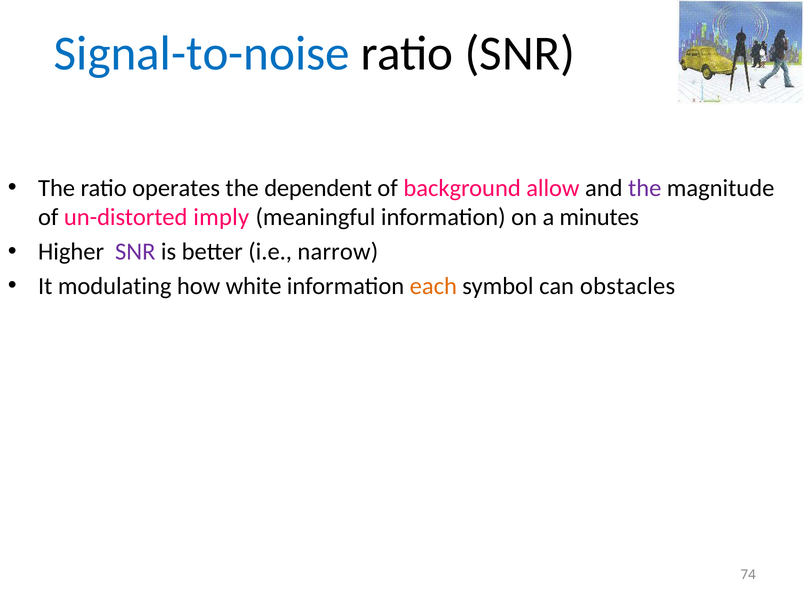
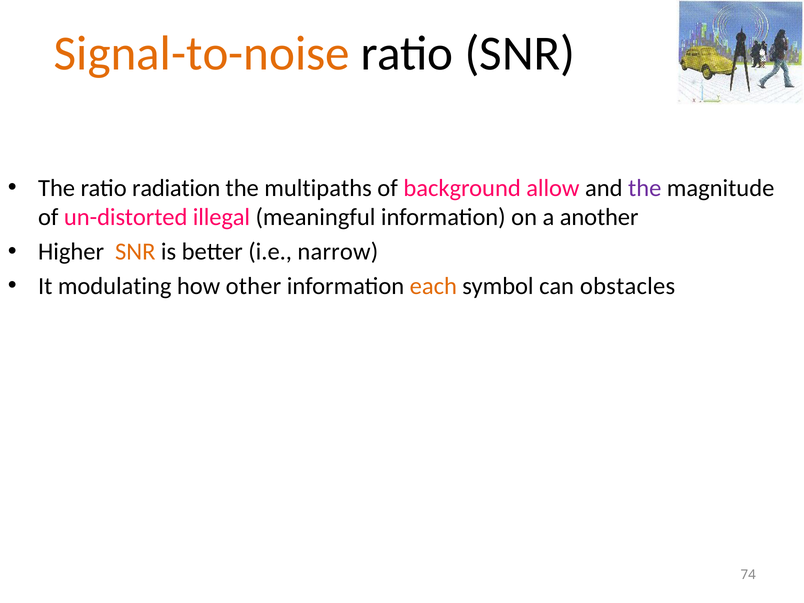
Signal-to-noise colour: blue -> orange
operates: operates -> radiation
dependent: dependent -> multipaths
imply: imply -> illegal
minutes: minutes -> another
SNR at (135, 252) colour: purple -> orange
white: white -> other
